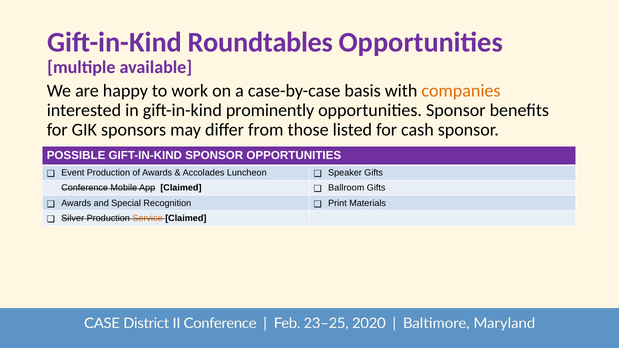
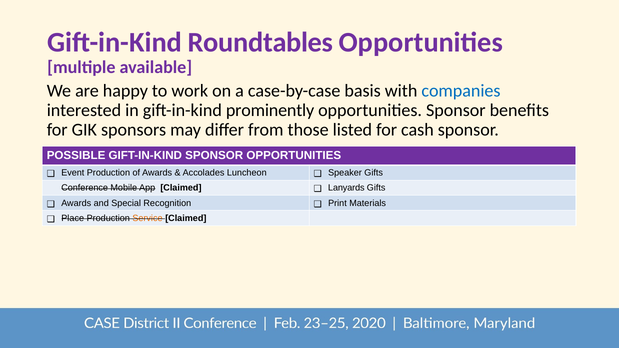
companies colour: orange -> blue
Ballroom: Ballroom -> Lanyards
Silver: Silver -> Place
